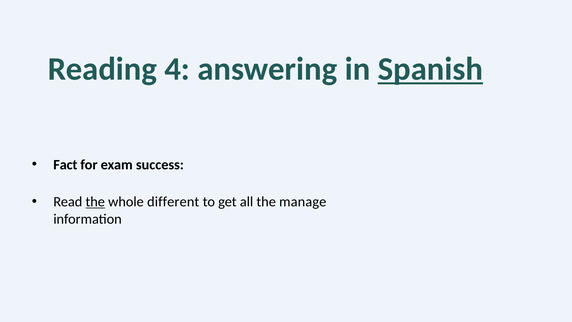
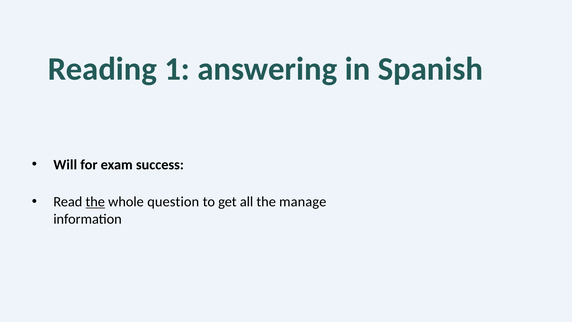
4: 4 -> 1
Spanish underline: present -> none
Fact: Fact -> Will
different: different -> question
